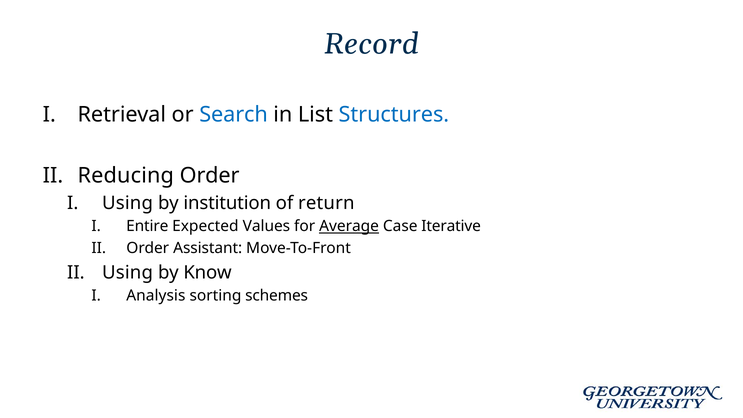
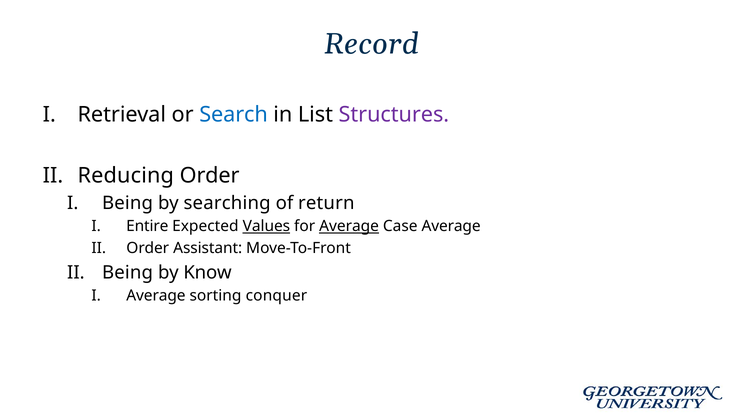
Structures colour: blue -> purple
Using at (128, 203): Using -> Being
institution: institution -> searching
Values underline: none -> present
Case Iterative: Iterative -> Average
Using at (128, 272): Using -> Being
Analysis at (156, 296): Analysis -> Average
schemes: schemes -> conquer
